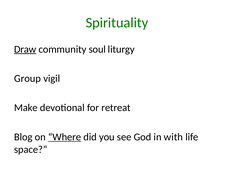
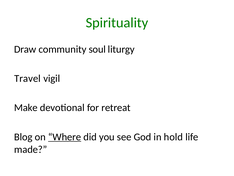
Draw underline: present -> none
Group: Group -> Travel
with: with -> hold
space: space -> made
